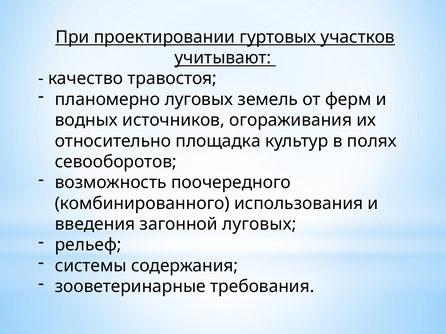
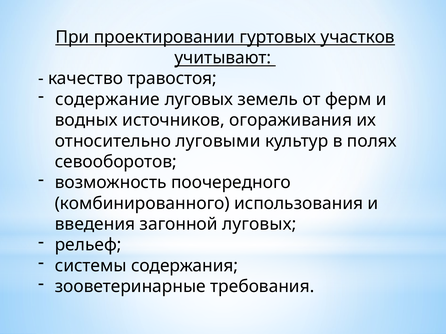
планомерно: планомерно -> содержание
площадка: площадка -> луговыми
